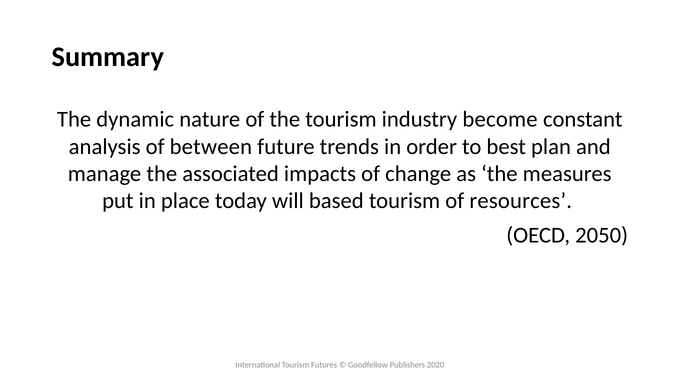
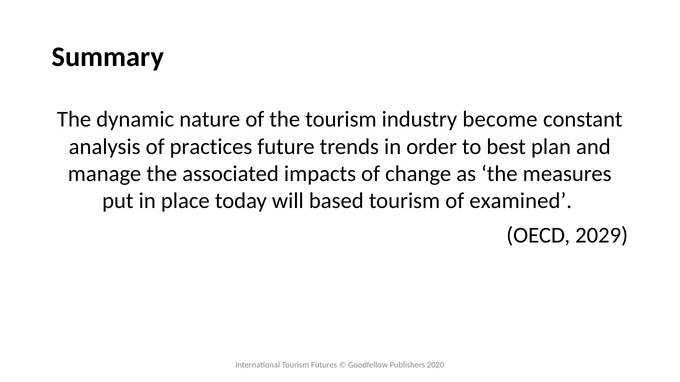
between: between -> practices
resources: resources -> examined
2050: 2050 -> 2029
